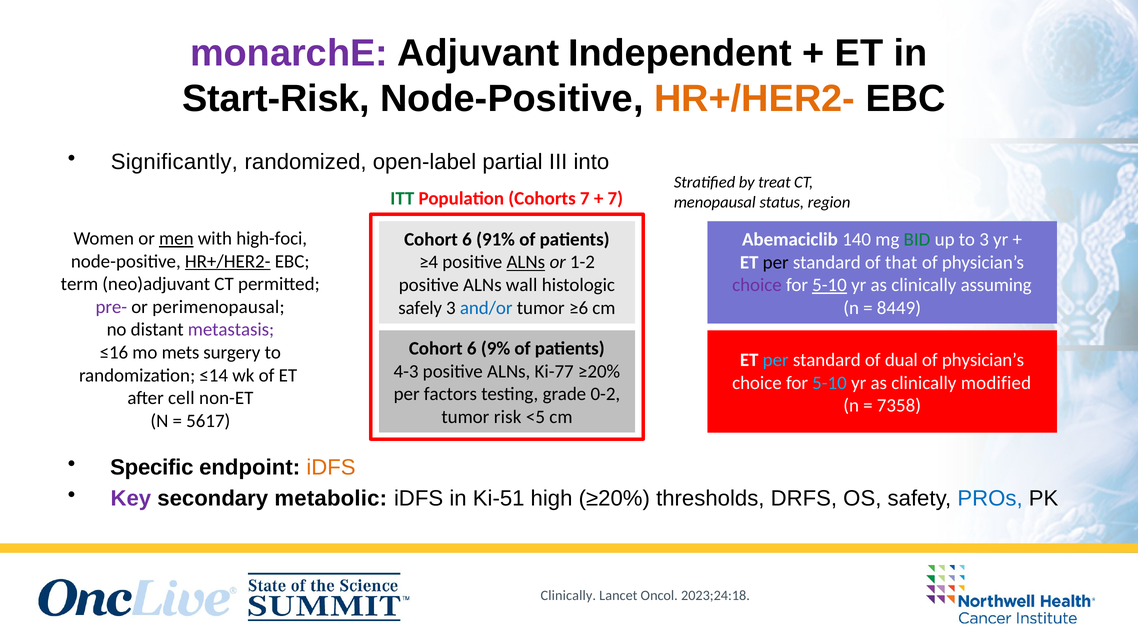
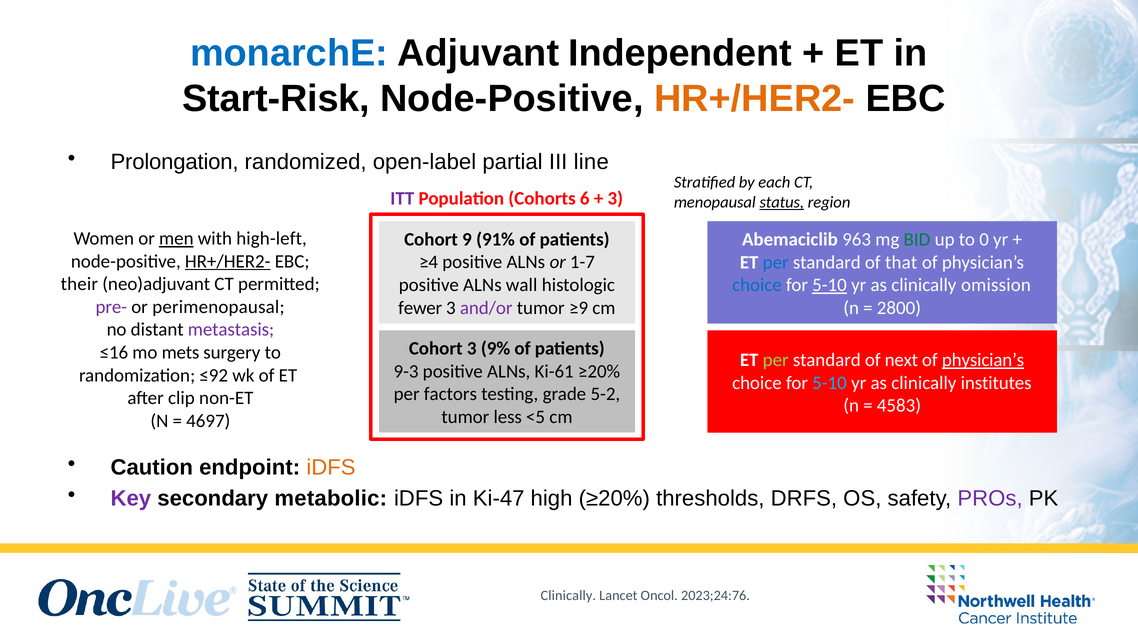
monarchE colour: purple -> blue
Significantly: Significantly -> Prolongation
into: into -> line
treat: treat -> each
ITT colour: green -> purple
Cohorts 7: 7 -> 6
7 at (615, 199): 7 -> 3
status underline: none -> present
high-foci: high-foci -> high-left
6 at (467, 239): 6 -> 9
140: 140 -> 963
to 3: 3 -> 0
ALNs at (526, 262) underline: present -> none
1-2: 1-2 -> 1-7
per at (776, 262) colour: black -> blue
term: term -> their
choice at (757, 285) colour: purple -> blue
assuming: assuming -> omission
safely: safely -> fewer
and/or colour: blue -> purple
≥6: ≥6 -> ≥9
8449: 8449 -> 2800
6 at (472, 348): 6 -> 3
per at (776, 360) colour: light blue -> light green
dual: dual -> next
physician’s at (983, 360) underline: none -> present
4-3: 4-3 -> 9-3
Ki-77: Ki-77 -> Ki-61
≤14: ≤14 -> ≤92
modified: modified -> institutes
0-2: 0-2 -> 5-2
cell: cell -> clip
7358: 7358 -> 4583
risk: risk -> less
5617: 5617 -> 4697
Specific: Specific -> Caution
Ki-51: Ki-51 -> Ki-47
PROs colour: blue -> purple
2023;24:18: 2023;24:18 -> 2023;24:76
